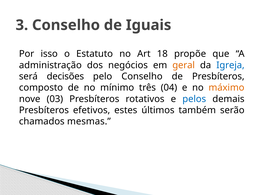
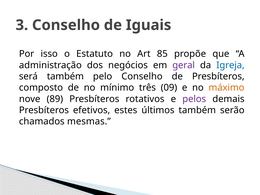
18: 18 -> 85
geral colour: orange -> purple
será decisões: decisões -> também
04: 04 -> 09
03: 03 -> 89
pelos colour: blue -> purple
